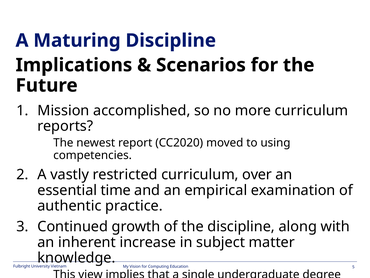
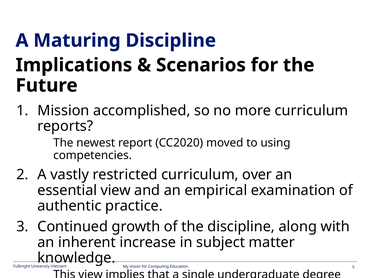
essential time: time -> view
